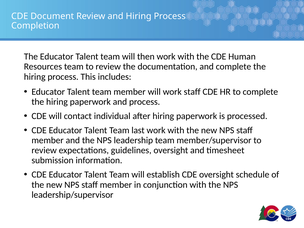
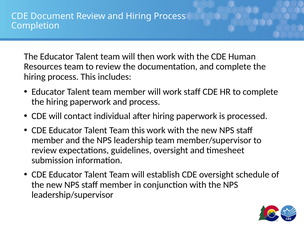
Team last: last -> this
